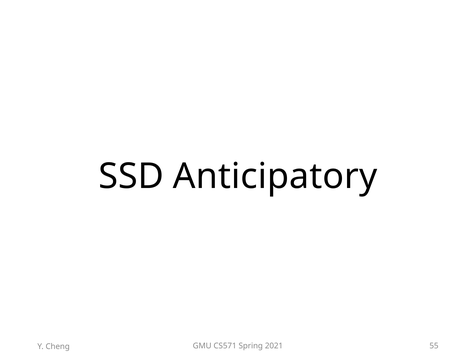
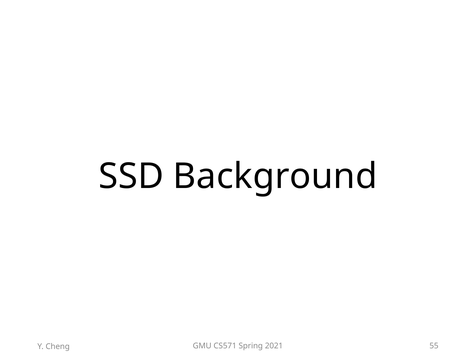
Anticipatory: Anticipatory -> Background
